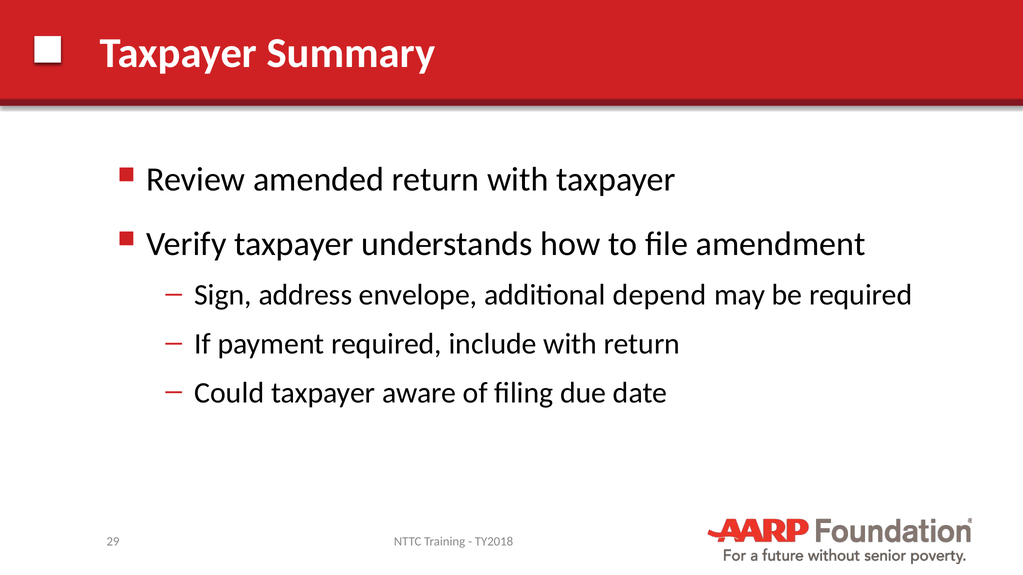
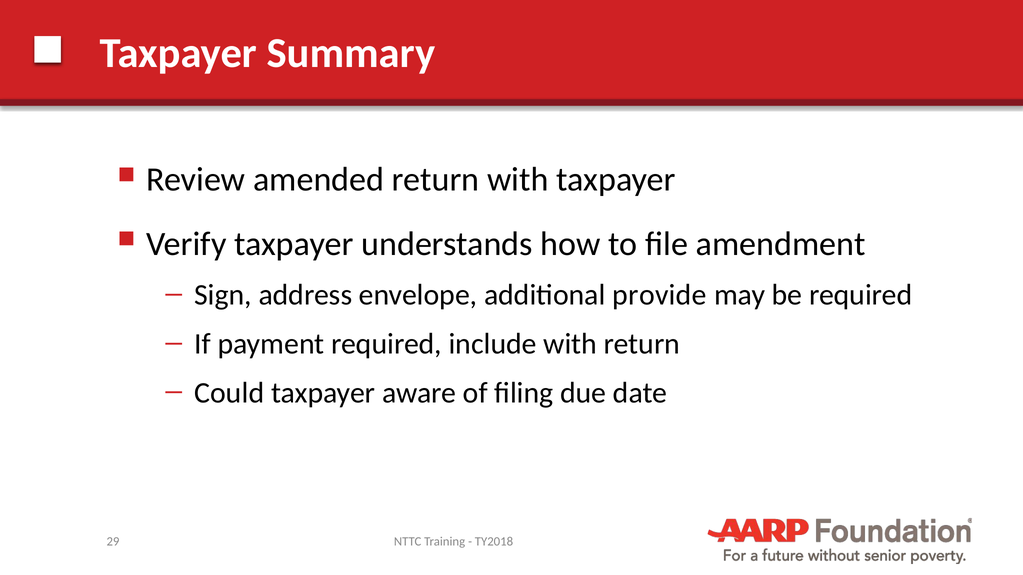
depend: depend -> provide
